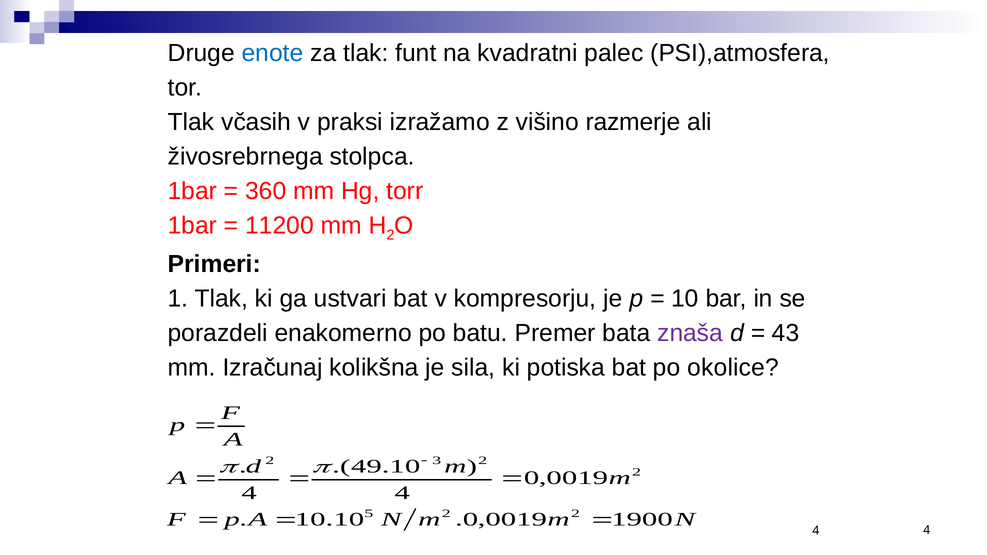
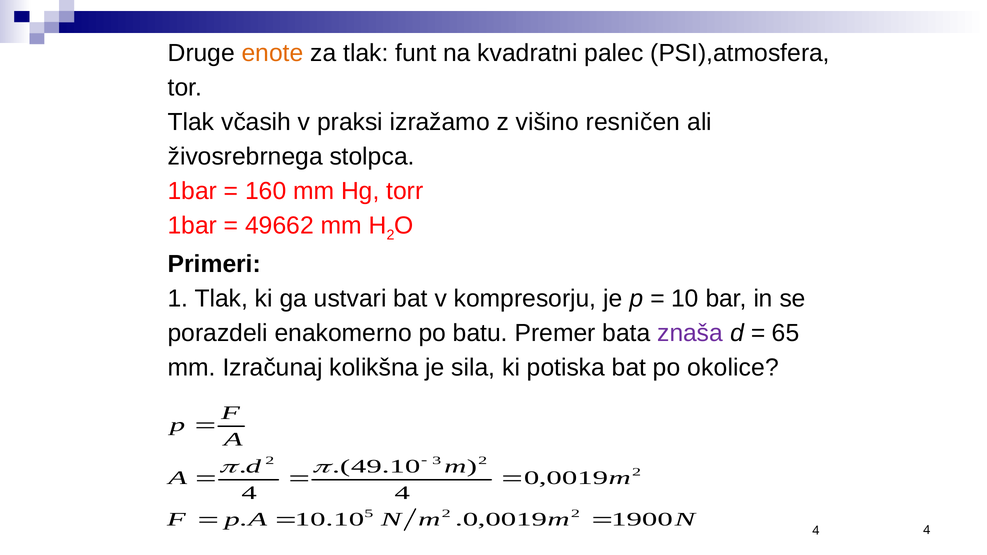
enote colour: blue -> orange
razmerje: razmerje -> resničen
360: 360 -> 160
11200: 11200 -> 49662
43: 43 -> 65
